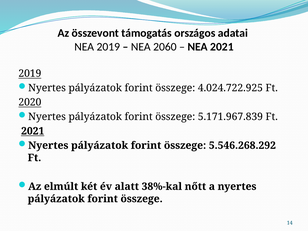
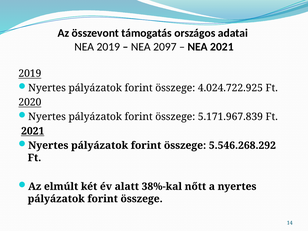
2060: 2060 -> 2097
